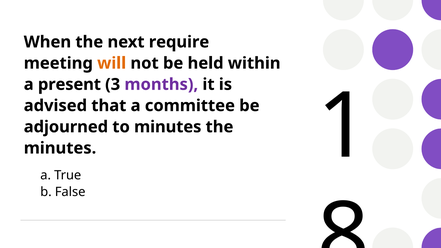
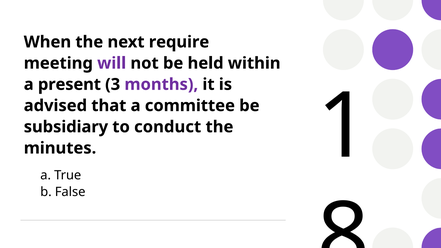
will colour: orange -> purple
adjourned: adjourned -> subsidiary
to minutes: minutes -> conduct
